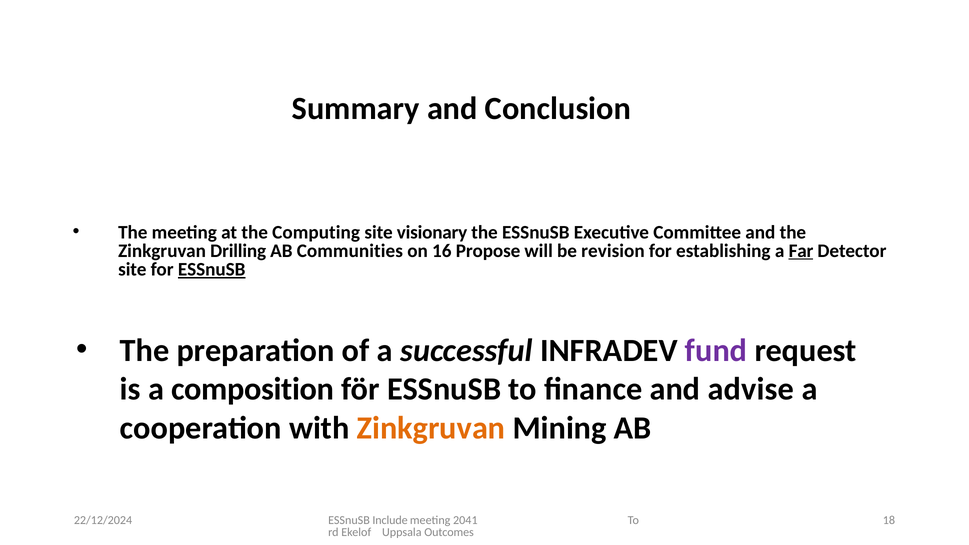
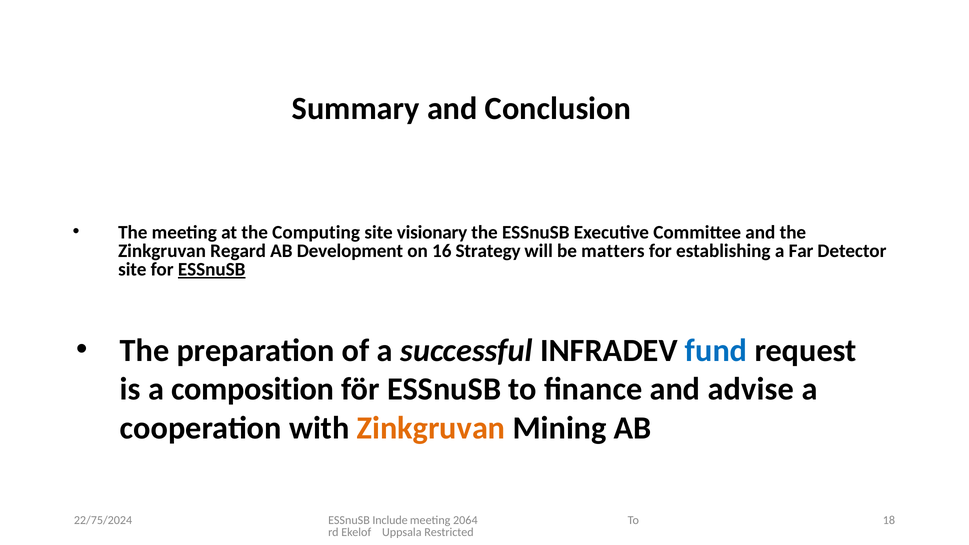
Drilling: Drilling -> Regard
Communities: Communities -> Development
Propose: Propose -> Strategy
revision: revision -> matters
Far underline: present -> none
fund colour: purple -> blue
2041: 2041 -> 2064
22/12/2024: 22/12/2024 -> 22/75/2024
Outcomes: Outcomes -> Restricted
